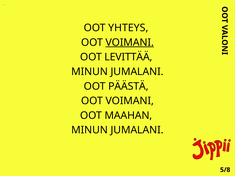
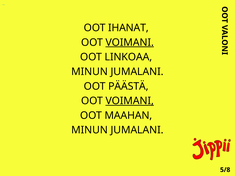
YHTEYS: YHTEYS -> IHANAT
LEVITTÄÄ: LEVITTÄÄ -> LINKOAA
VOIMANI at (130, 101) underline: none -> present
